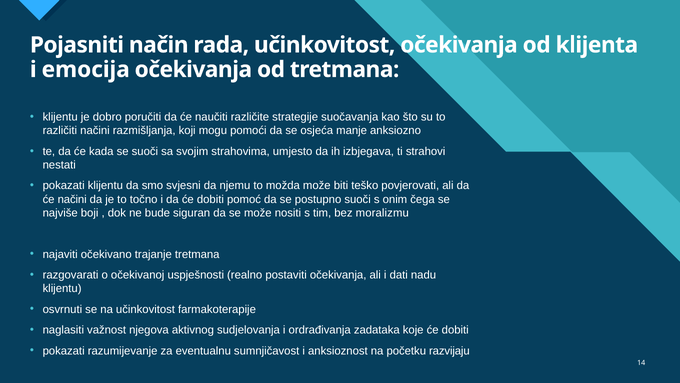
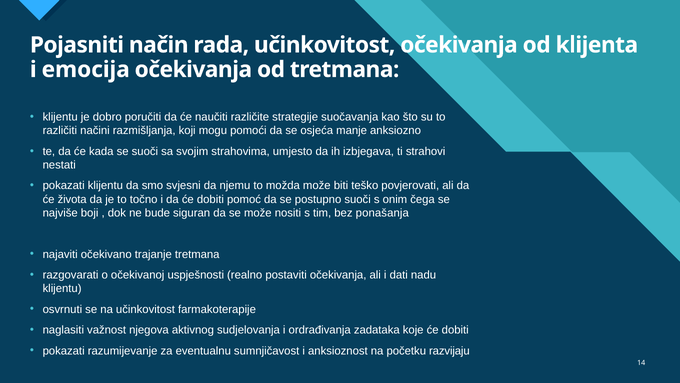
će načini: načini -> života
moralizmu: moralizmu -> ponašanja
